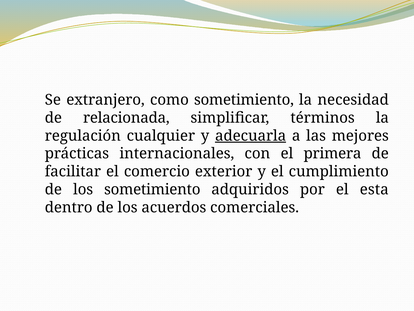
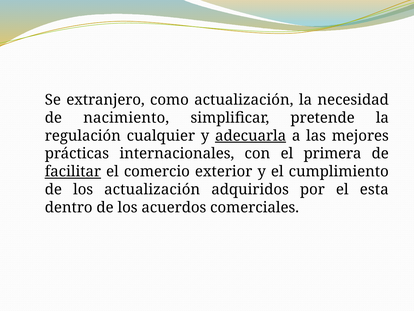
como sometimiento: sometimiento -> actualización
relacionada: relacionada -> nacimiento
términos: términos -> pretende
facilitar underline: none -> present
los sometimiento: sometimiento -> actualización
